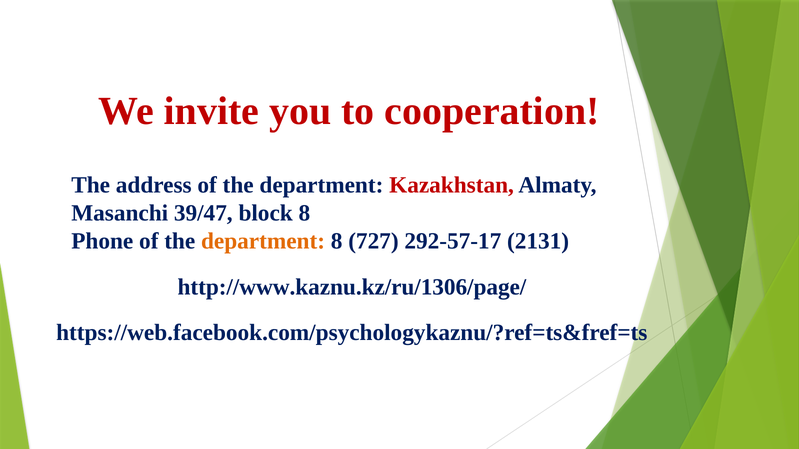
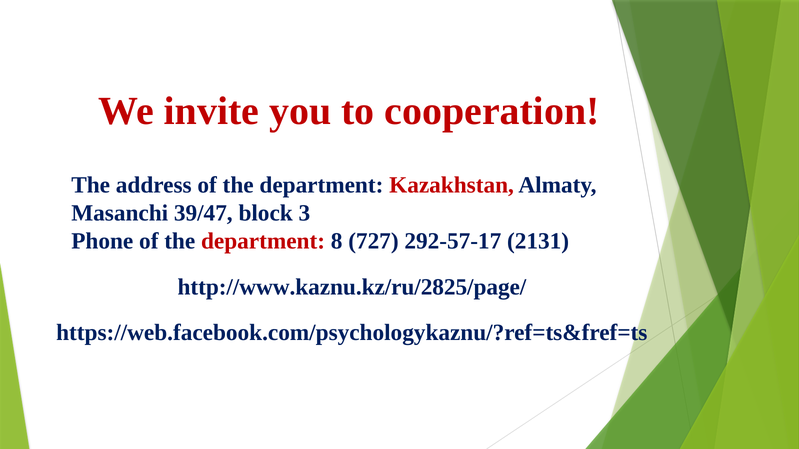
block 8: 8 -> 3
department at (263, 241) colour: orange -> red
http://www.kaznu.kz/ru/1306/page/: http://www.kaznu.kz/ru/1306/page/ -> http://www.kaznu.kz/ru/2825/page/
